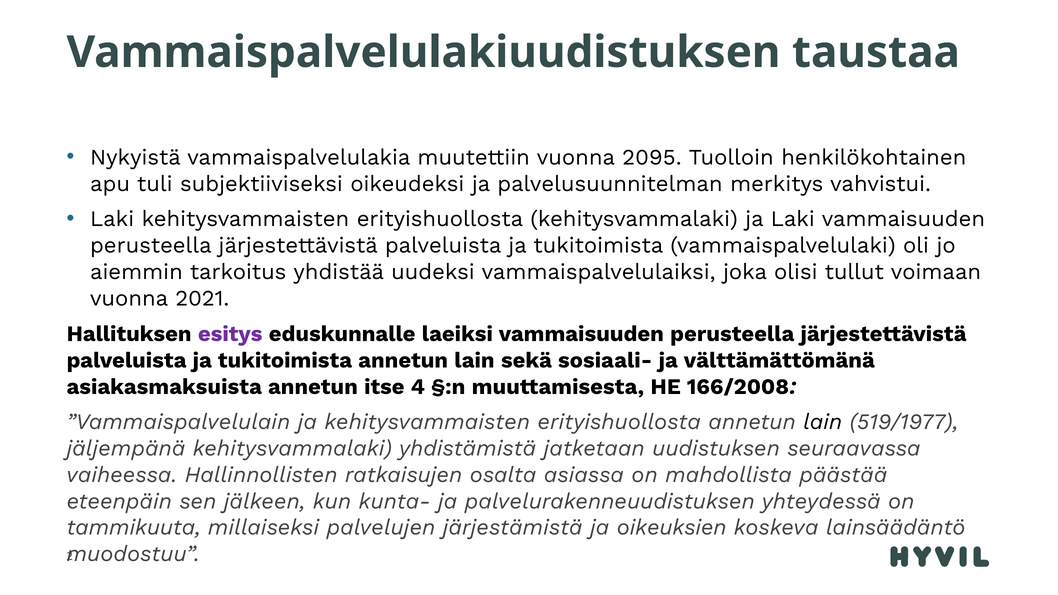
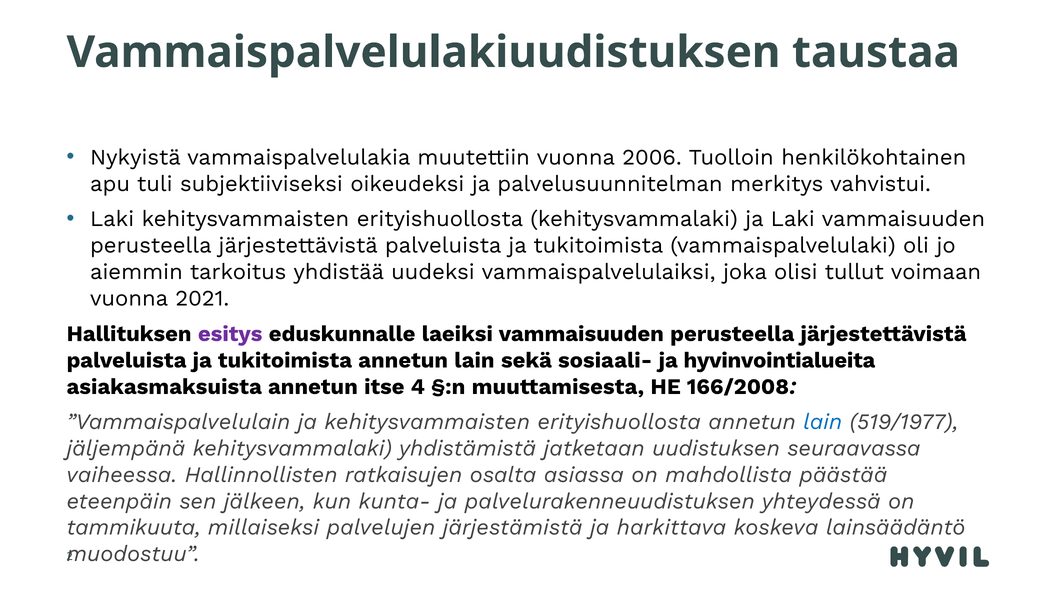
2095: 2095 -> 2006
välttämättömänä: välttämättömänä -> hyvinvointialueita
lain at (823, 422) colour: black -> blue
oikeuksien: oikeuksien -> harkittava
